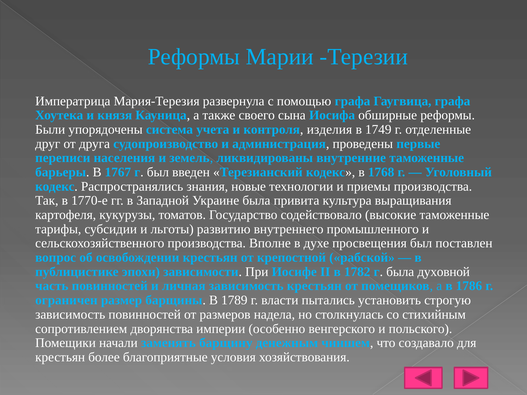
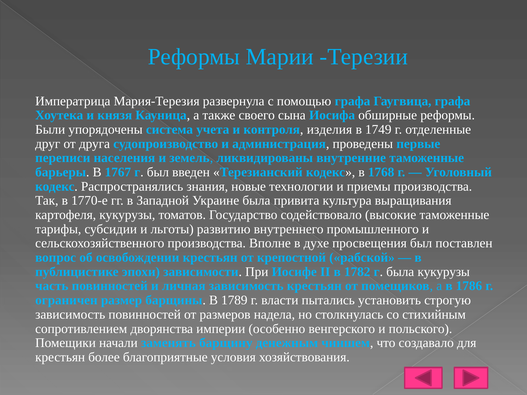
была духовной: духовной -> кукурузы
